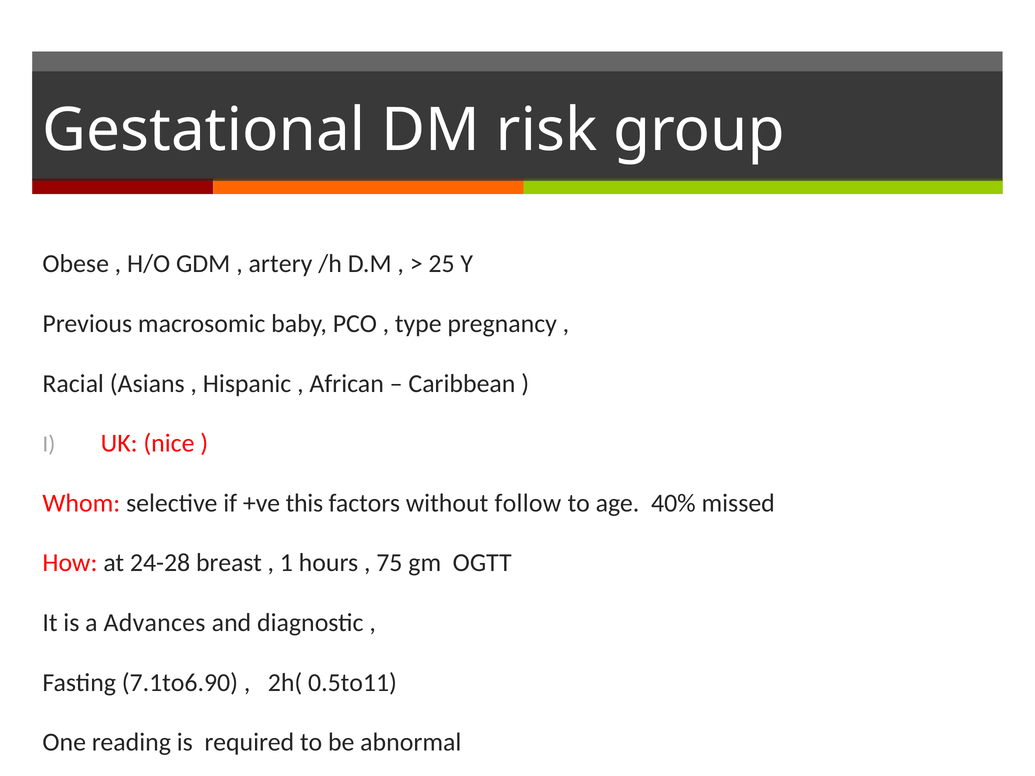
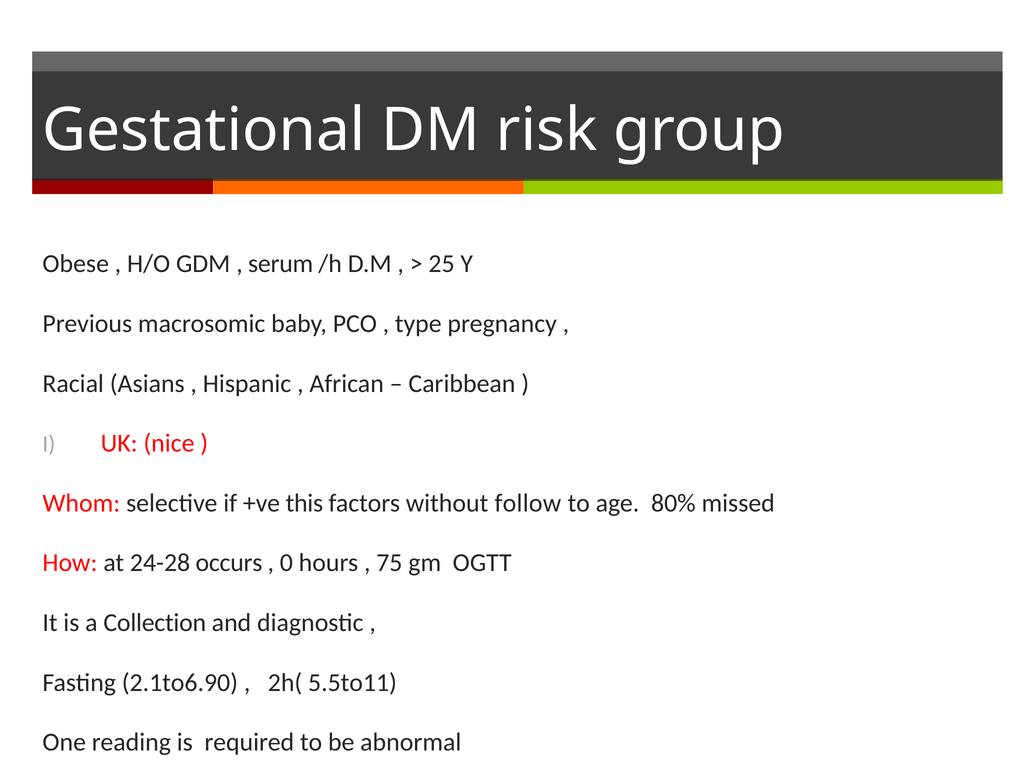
artery: artery -> serum
40%: 40% -> 80%
breast: breast -> occurs
1: 1 -> 0
Advances: Advances -> Collection
7.1to6.90: 7.1to6.90 -> 2.1to6.90
0.5to11: 0.5to11 -> 5.5to11
